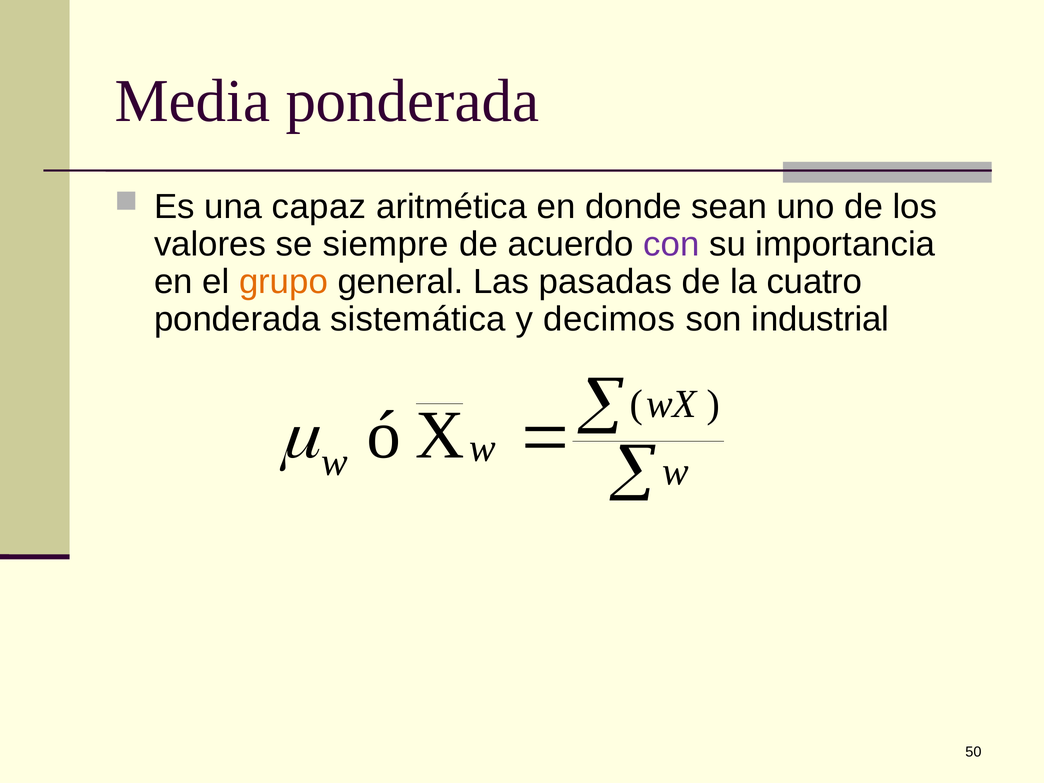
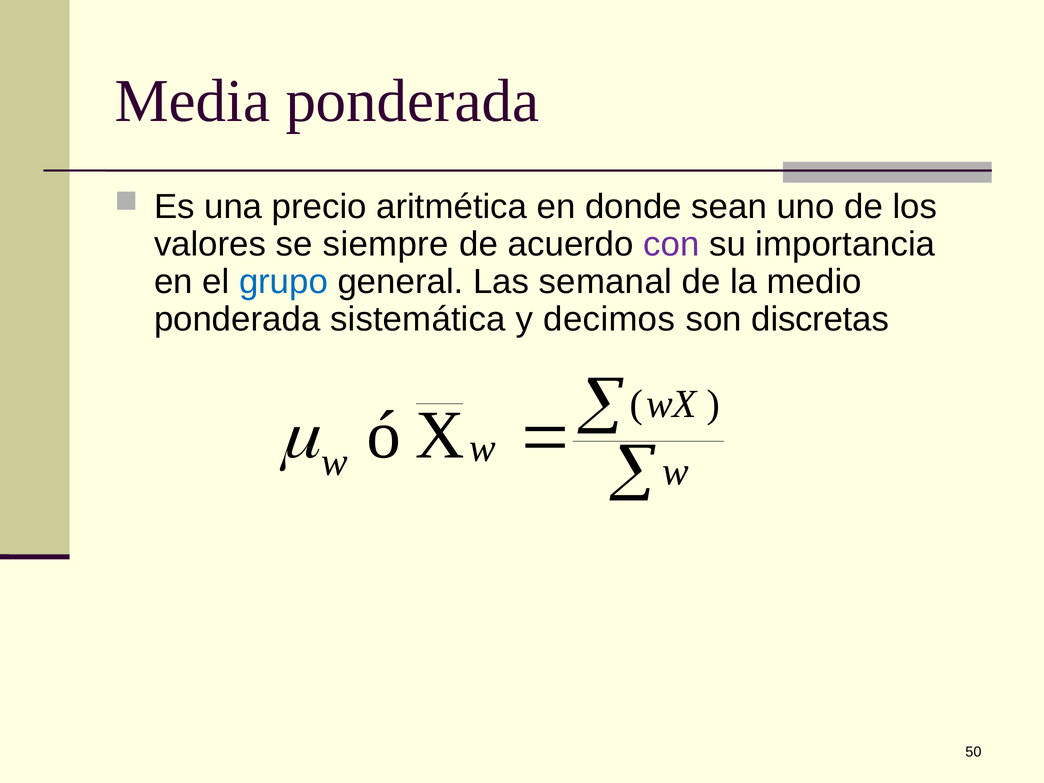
capaz: capaz -> precio
grupo colour: orange -> blue
pasadas: pasadas -> semanal
cuatro: cuatro -> medio
industrial: industrial -> discretas
